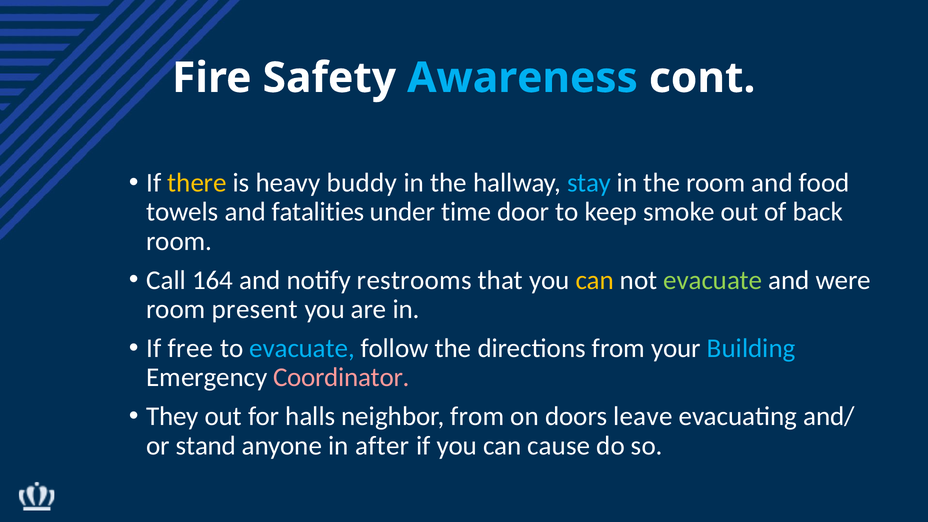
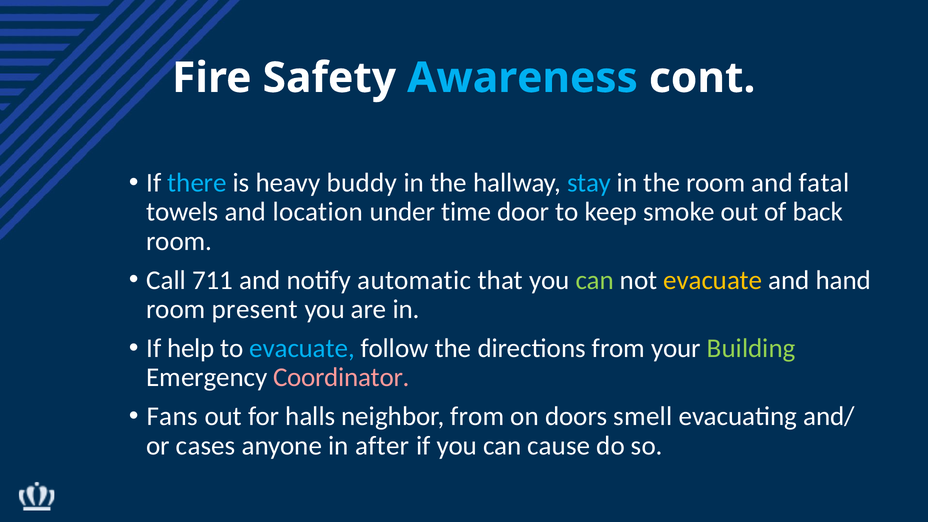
there colour: yellow -> light blue
food: food -> fatal
fatalities: fatalities -> location
164: 164 -> 711
restrooms: restrooms -> automatic
can at (595, 280) colour: yellow -> light green
evacuate at (713, 280) colour: light green -> yellow
were: were -> hand
free: free -> help
Building colour: light blue -> light green
They: They -> Fans
leave: leave -> smell
stand: stand -> cases
